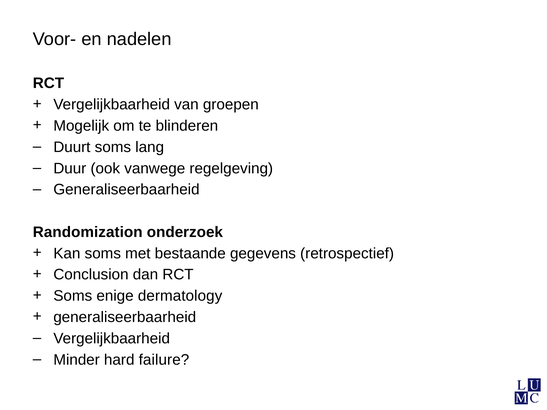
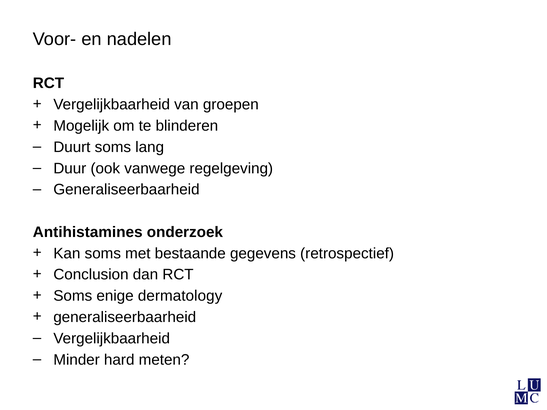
Randomization: Randomization -> Antihistamines
failure: failure -> meten
